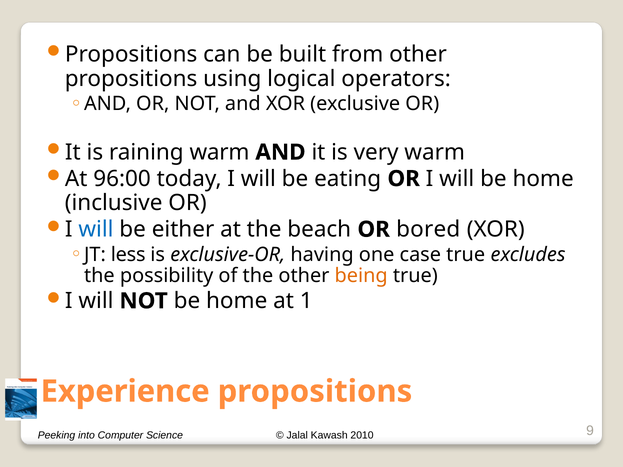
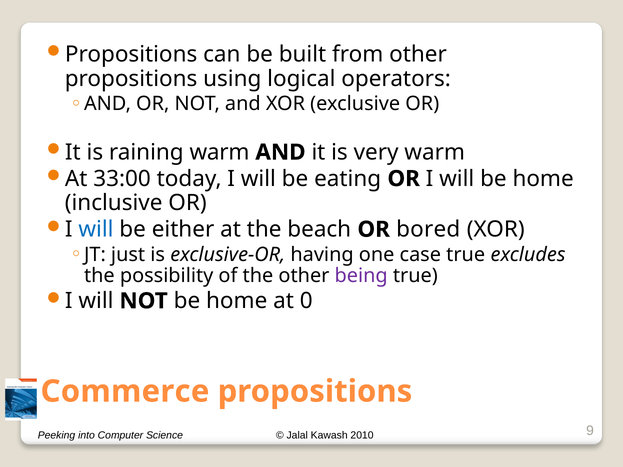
96:00: 96:00 -> 33:00
less: less -> just
being colour: orange -> purple
1: 1 -> 0
Experience: Experience -> Commerce
